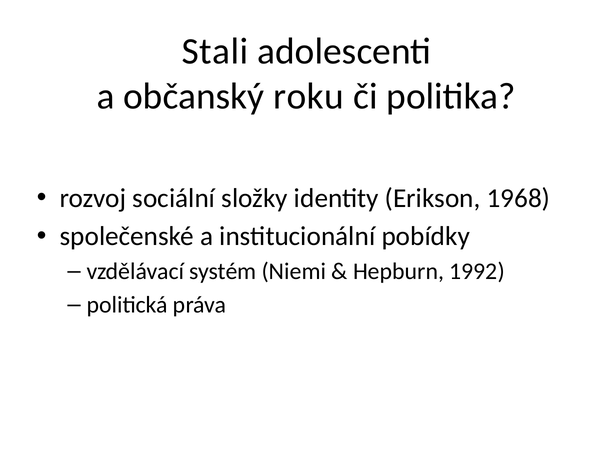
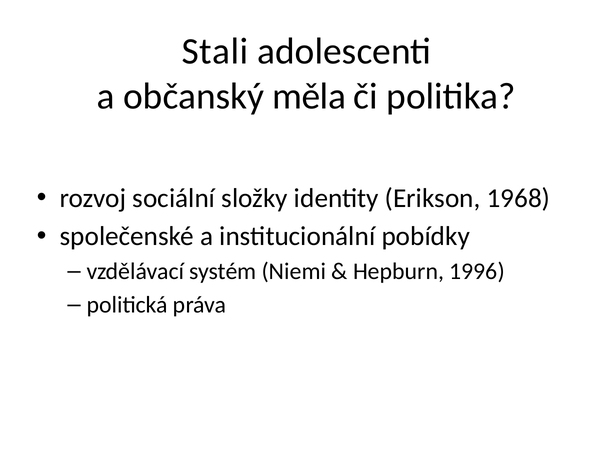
roku: roku -> měla
1992: 1992 -> 1996
